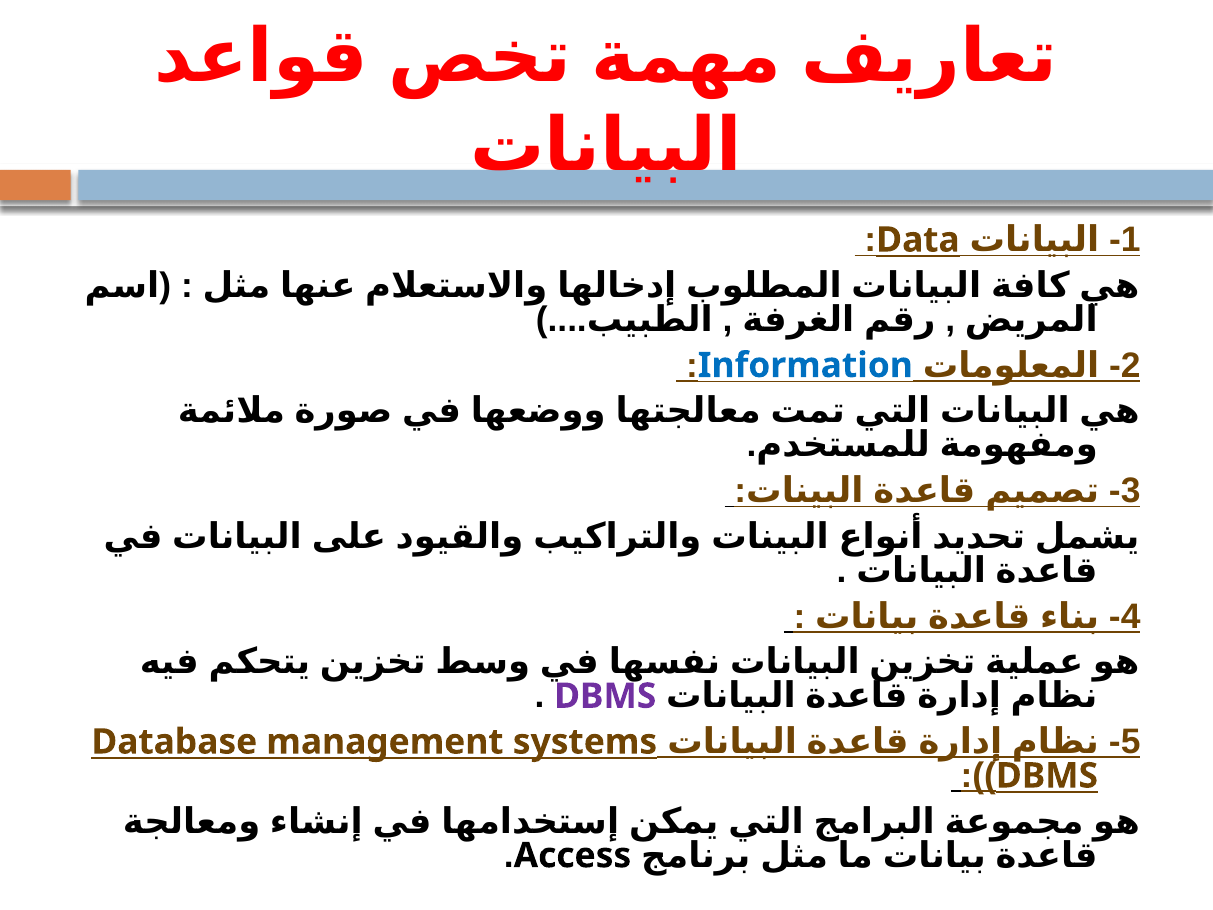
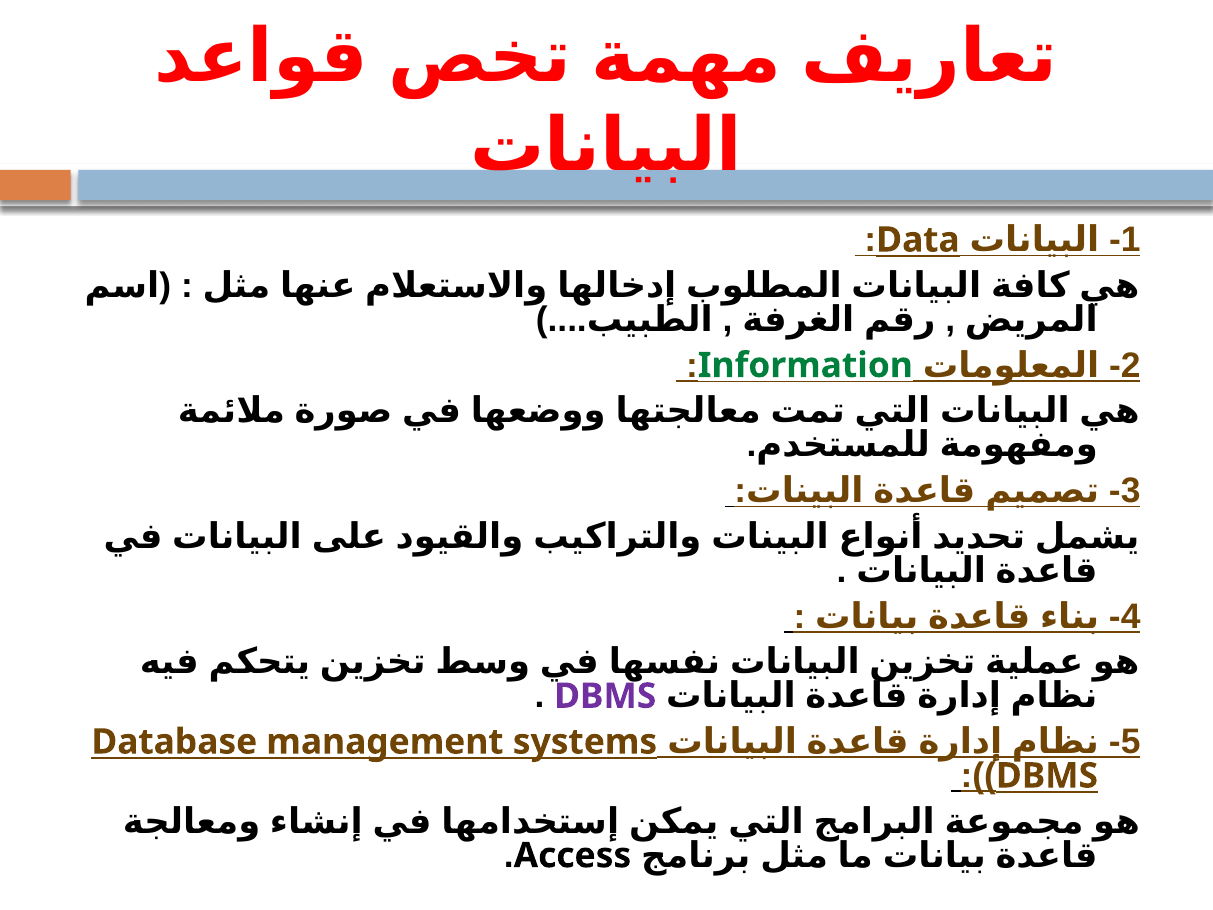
Information colour: blue -> green
